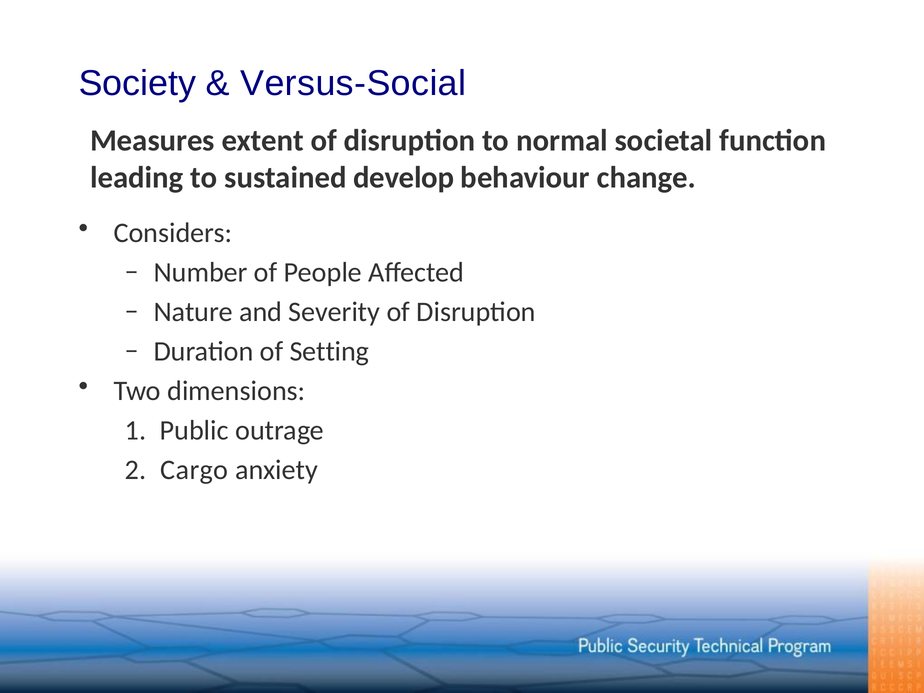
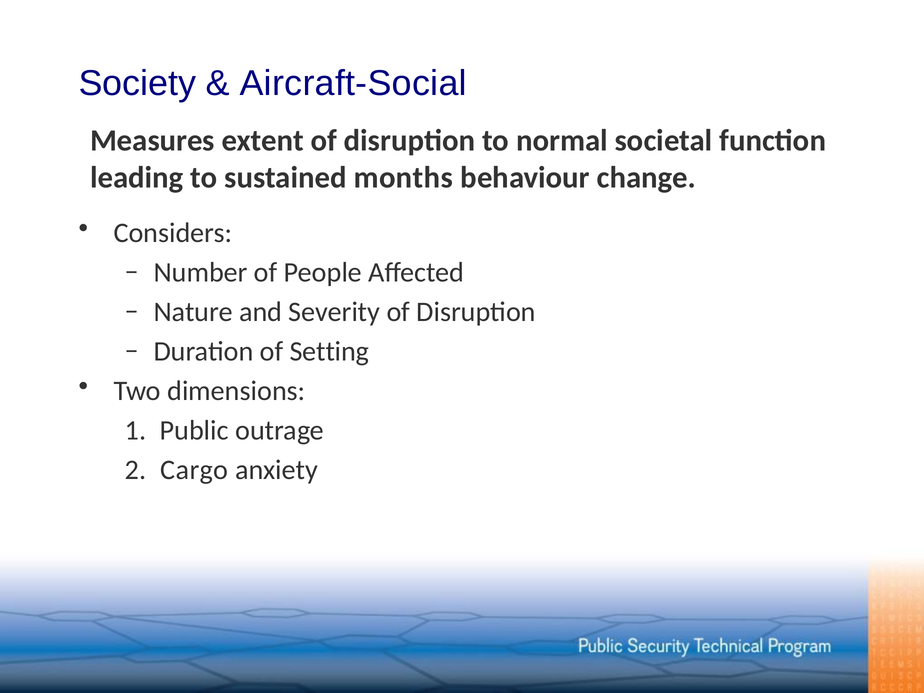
Versus-Social: Versus-Social -> Aircraft-Social
develop: develop -> months
